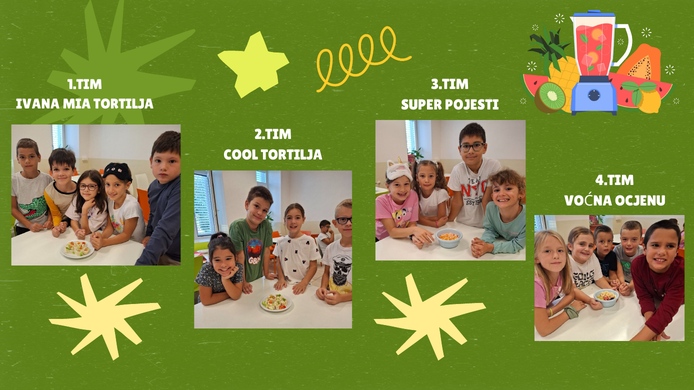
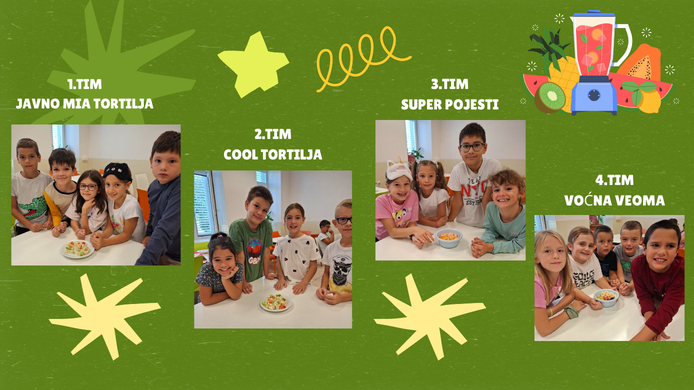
IVANA: IVANA -> JAVNO
OCJENU: OCJENU -> VEOMA
